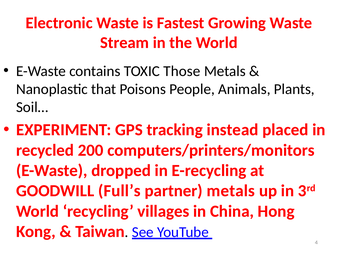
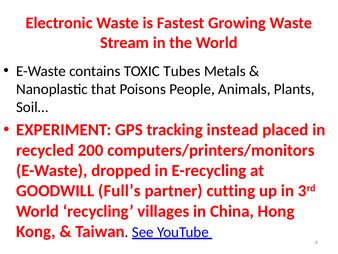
Those: Those -> Tubes
partner metals: metals -> cutting
